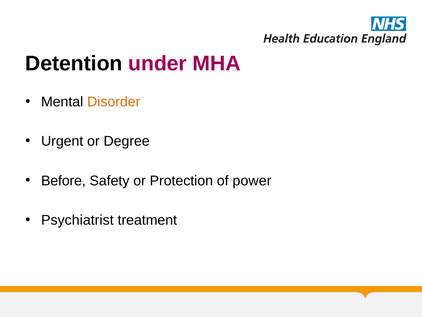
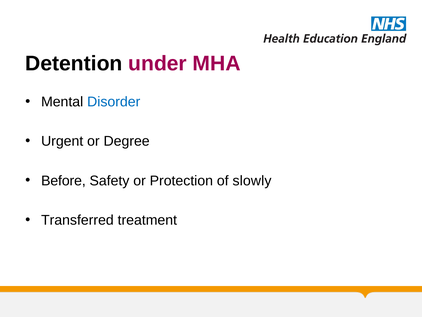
Disorder colour: orange -> blue
power: power -> slowly
Psychiatrist: Psychiatrist -> Transferred
